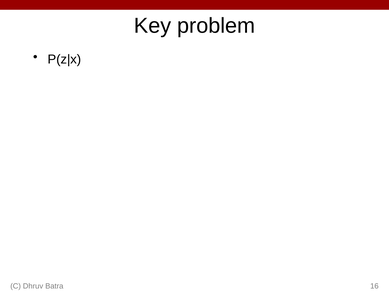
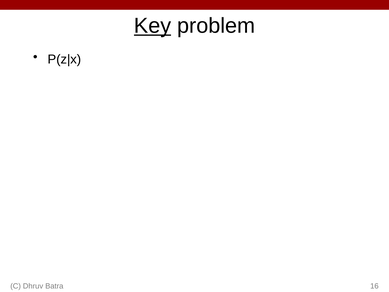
Key underline: none -> present
